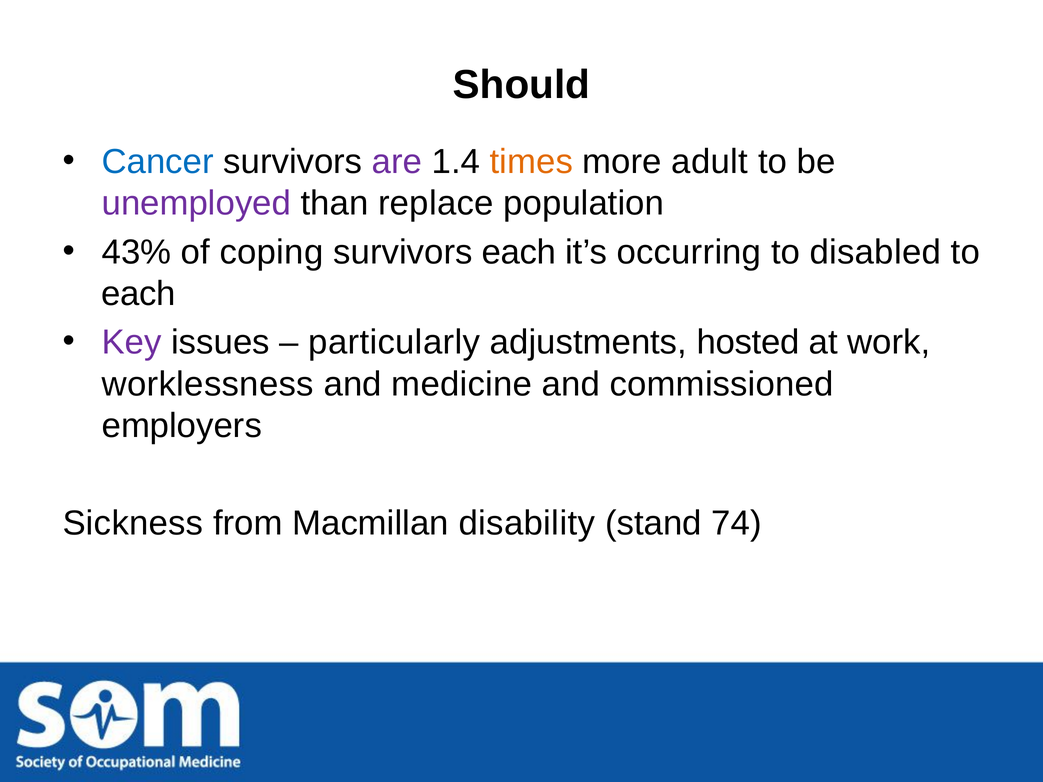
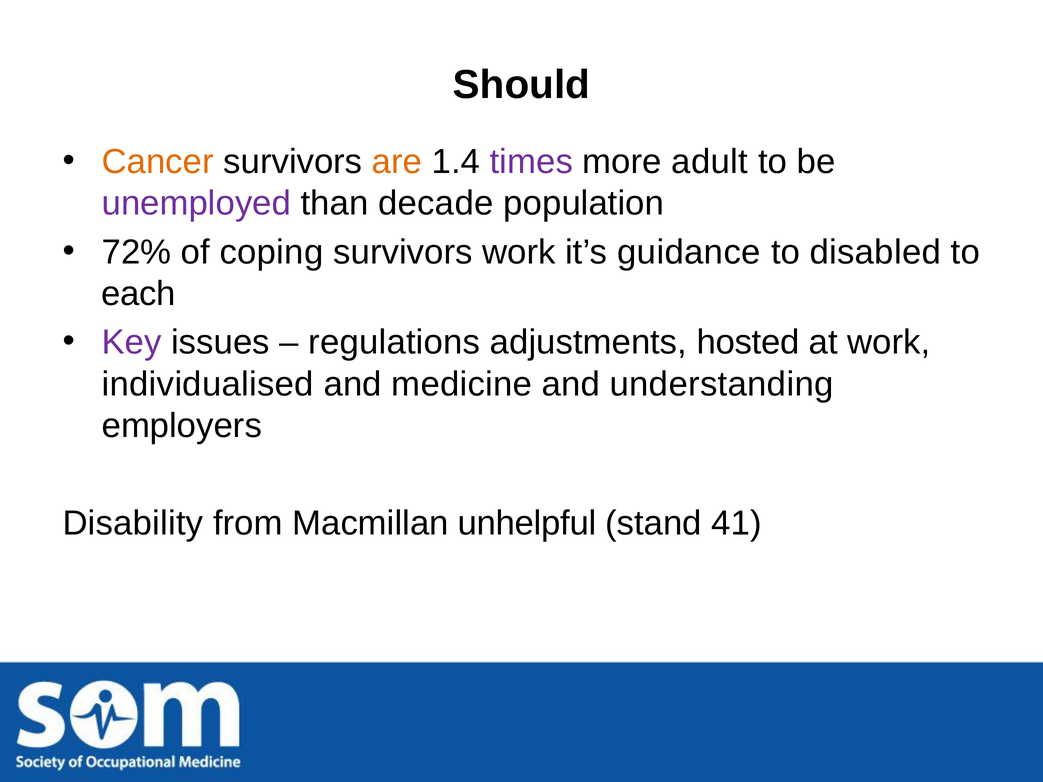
Cancer colour: blue -> orange
are colour: purple -> orange
times colour: orange -> purple
replace: replace -> decade
43%: 43% -> 72%
survivors each: each -> work
occurring: occurring -> guidance
particularly: particularly -> regulations
worklessness: worklessness -> individualised
commissioned: commissioned -> understanding
Sickness: Sickness -> Disability
disability: disability -> unhelpful
74: 74 -> 41
